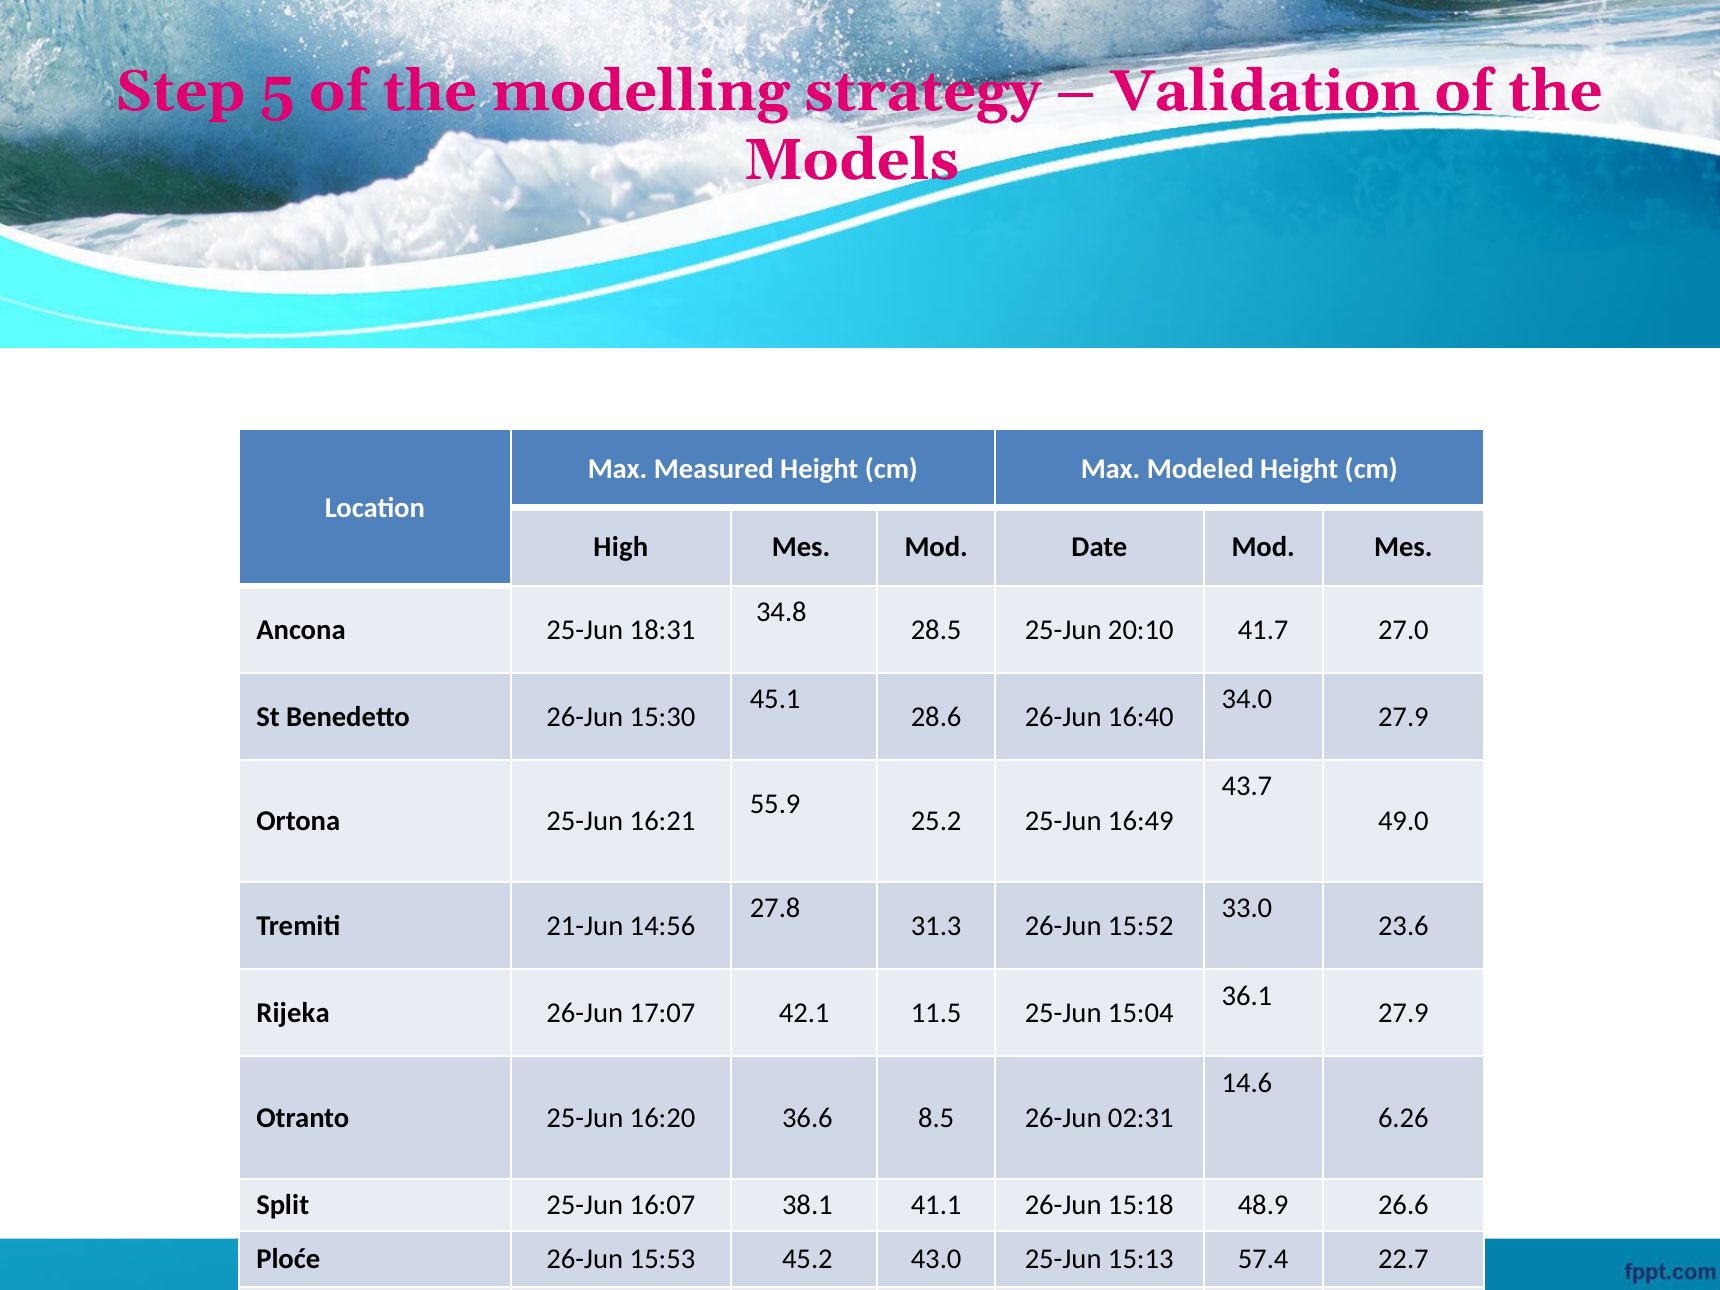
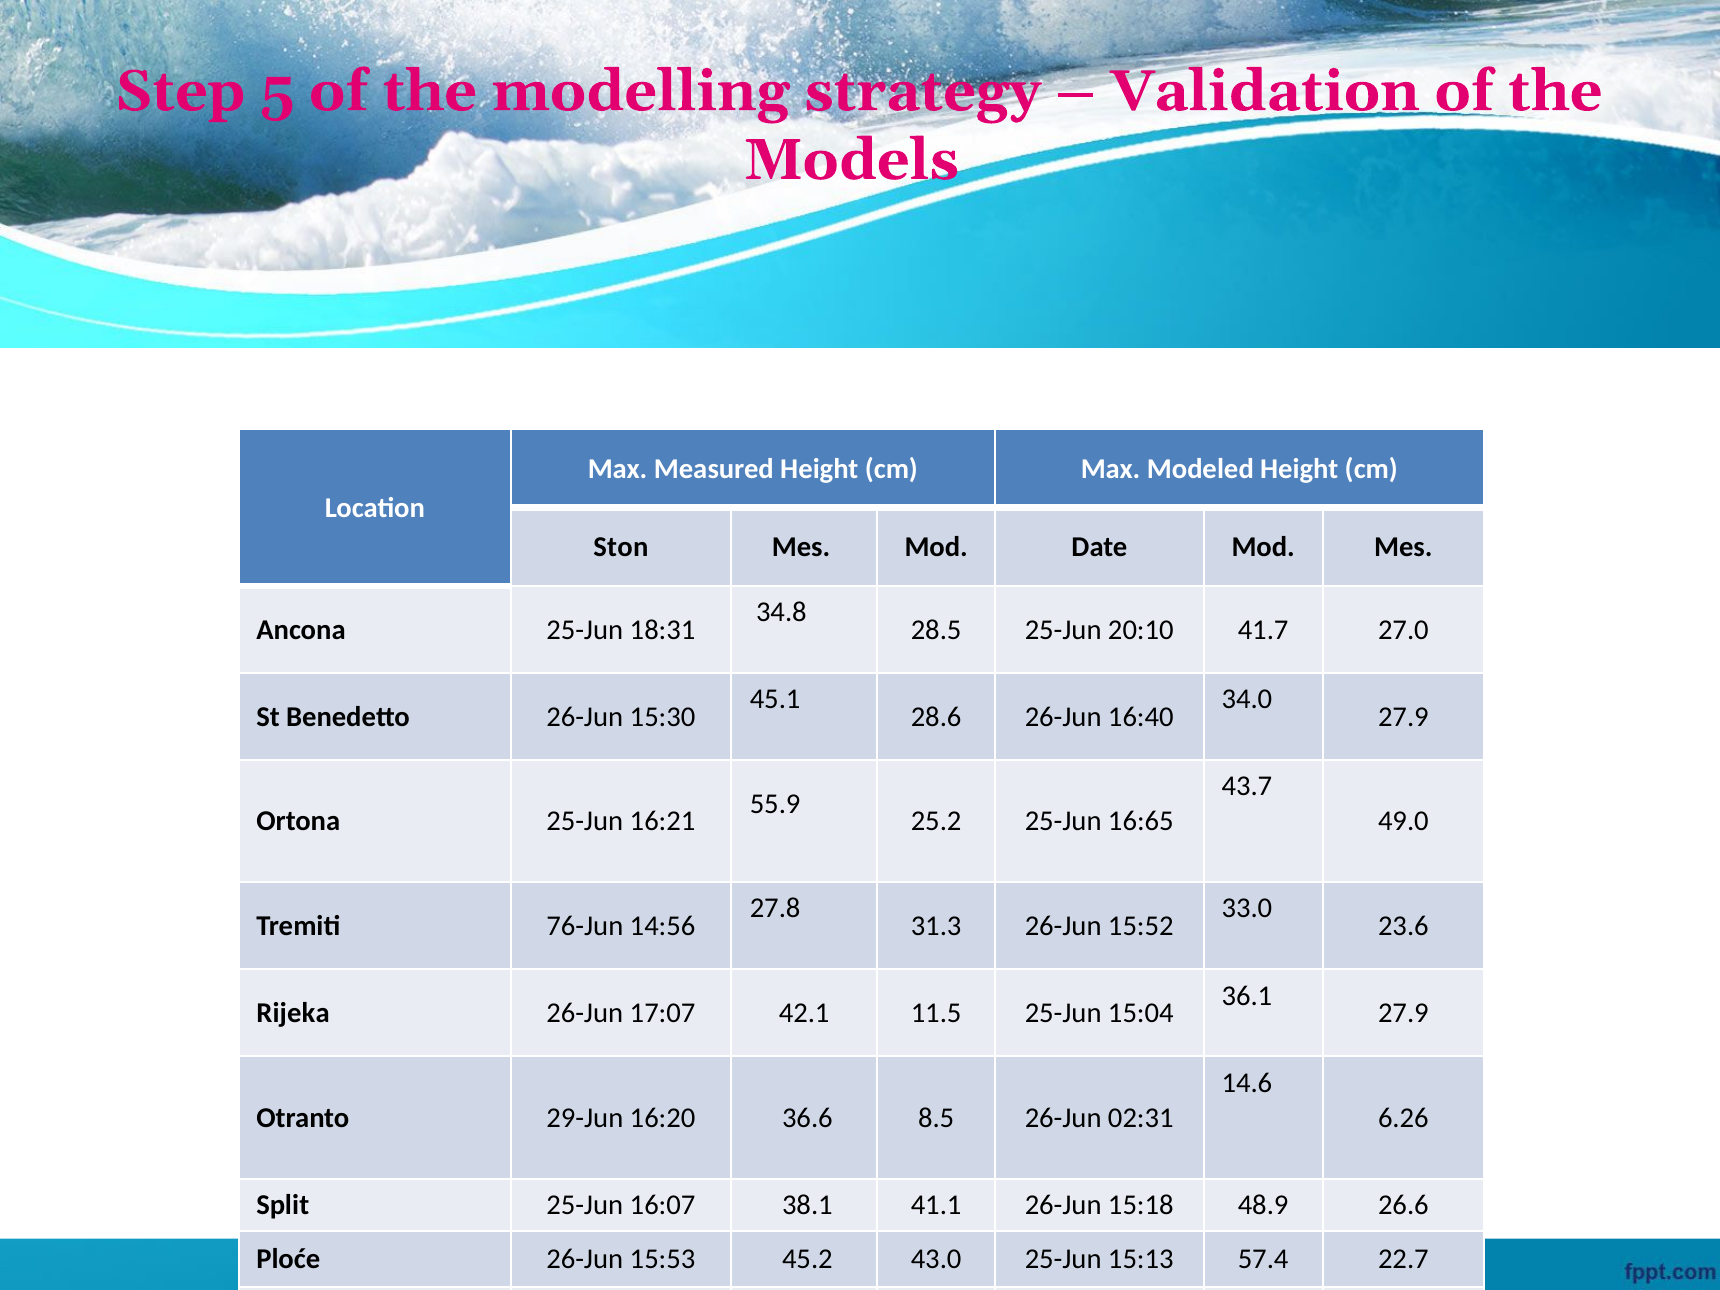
High: High -> Ston
16:49: 16:49 -> 16:65
21-Jun: 21-Jun -> 76-Jun
Otranto 25-Jun: 25-Jun -> 29-Jun
